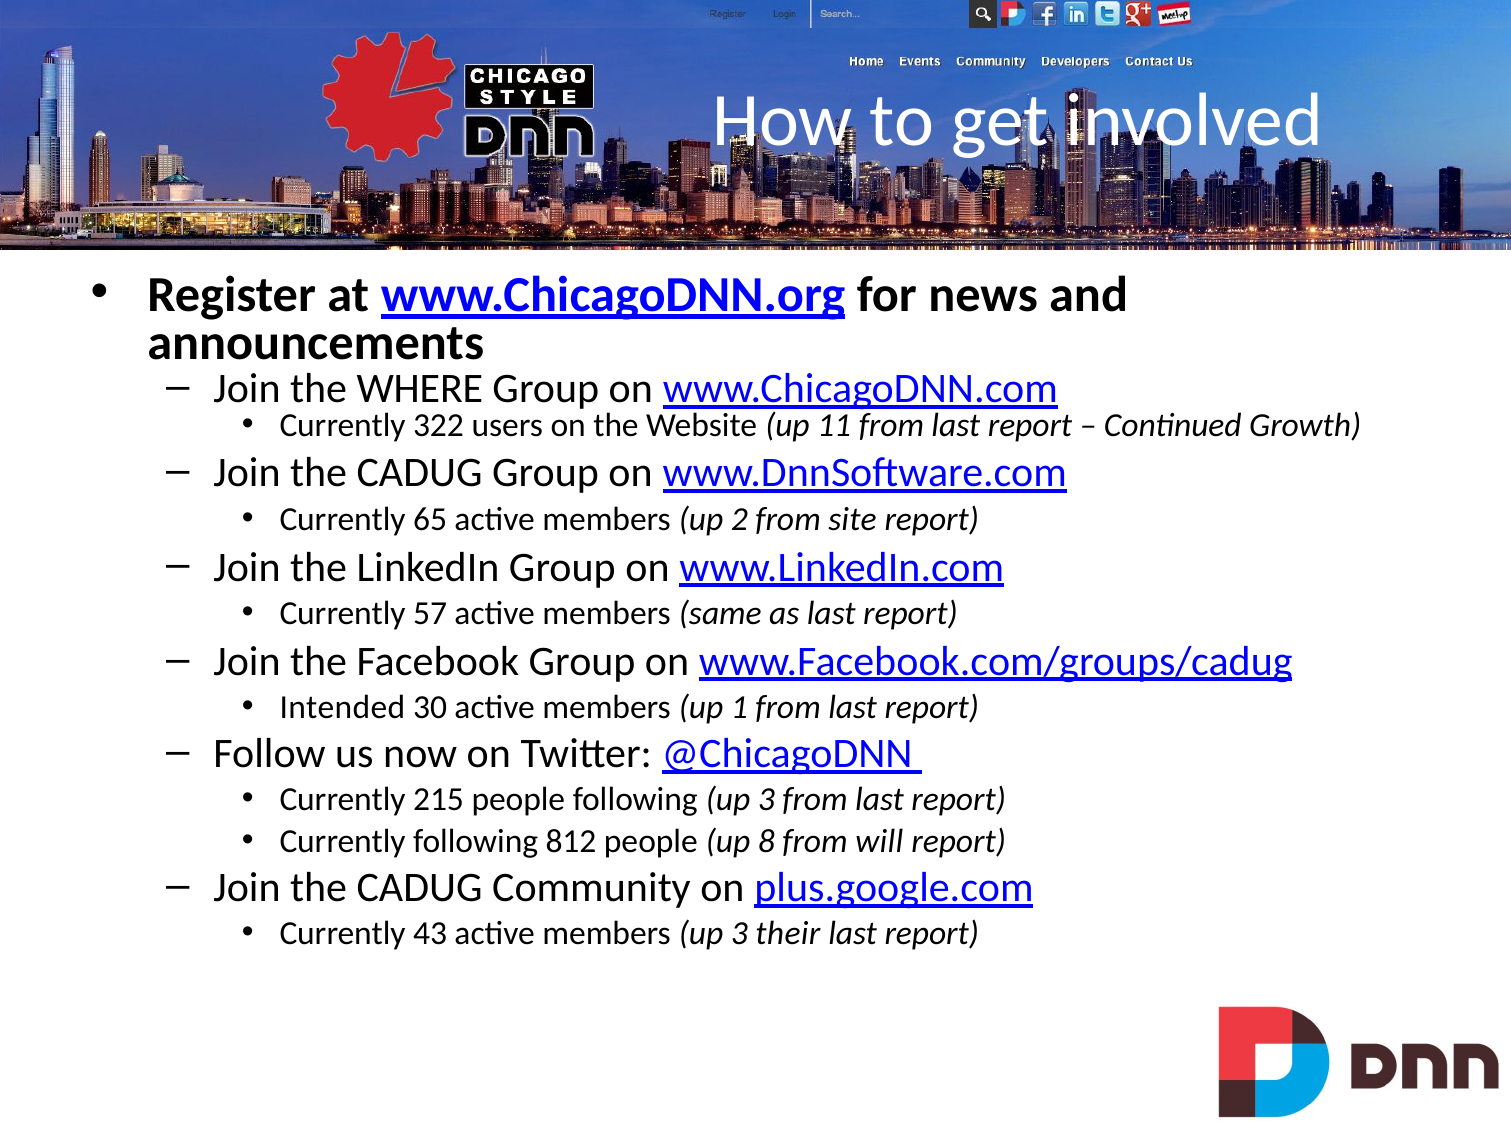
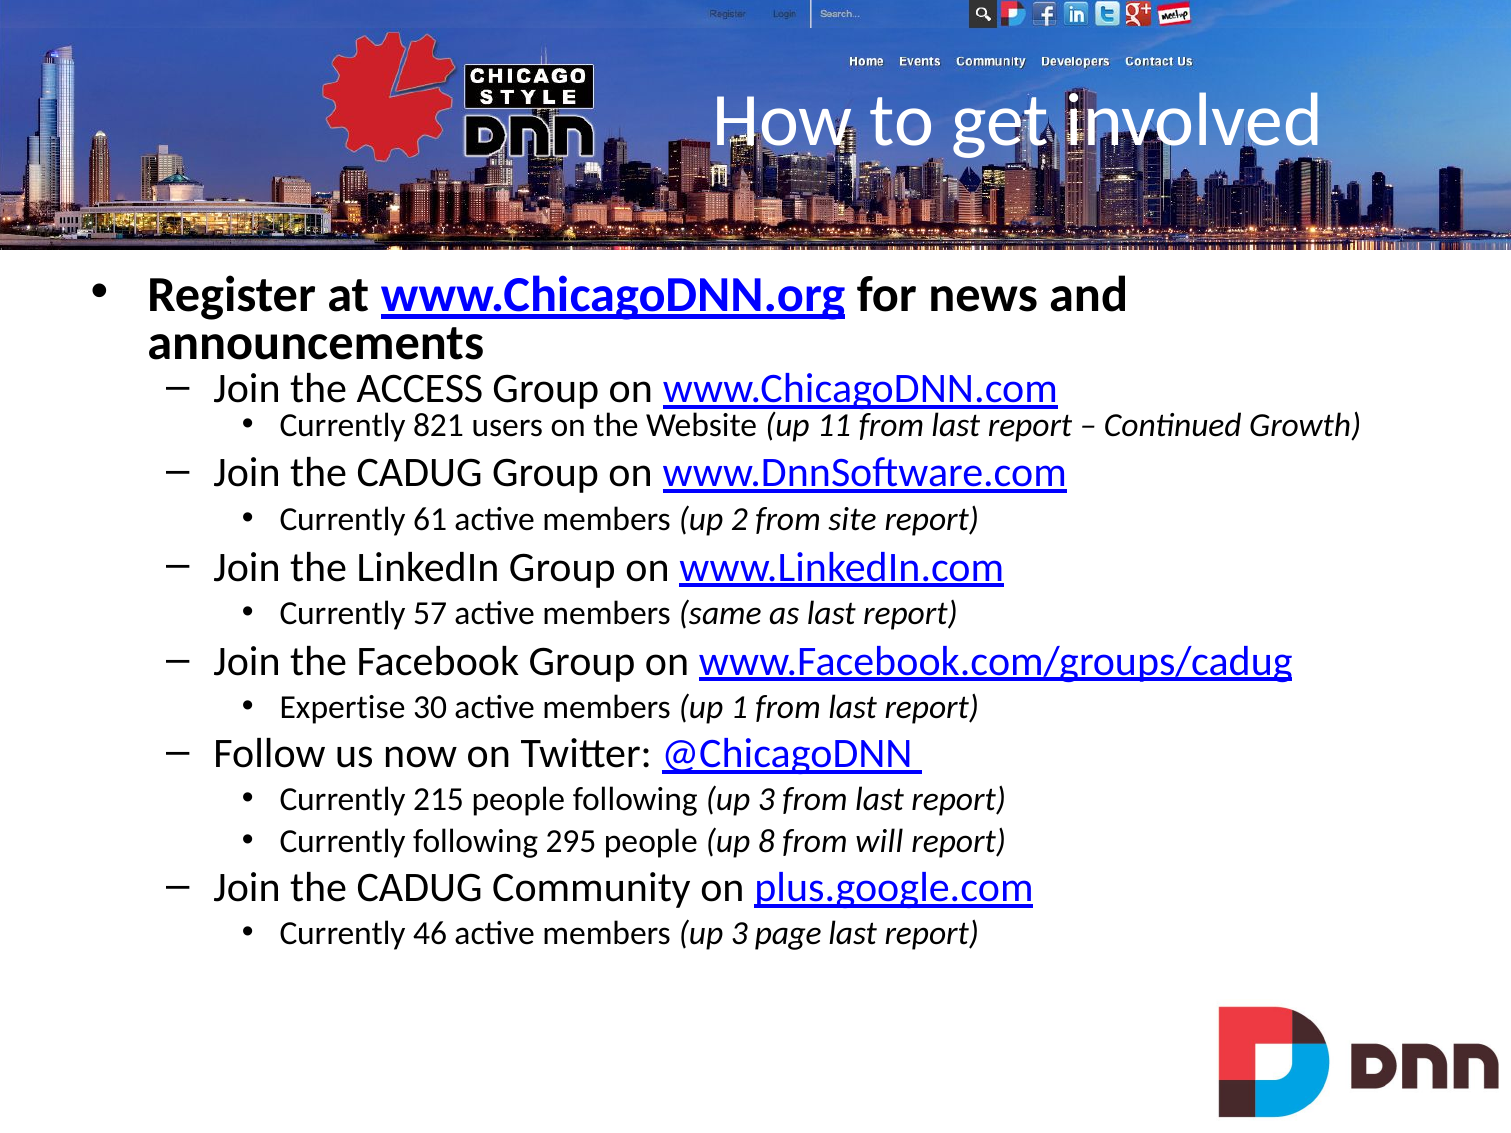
WHERE: WHERE -> ACCESS
322: 322 -> 821
65: 65 -> 61
Intended: Intended -> Expertise
812: 812 -> 295
43: 43 -> 46
their: their -> page
